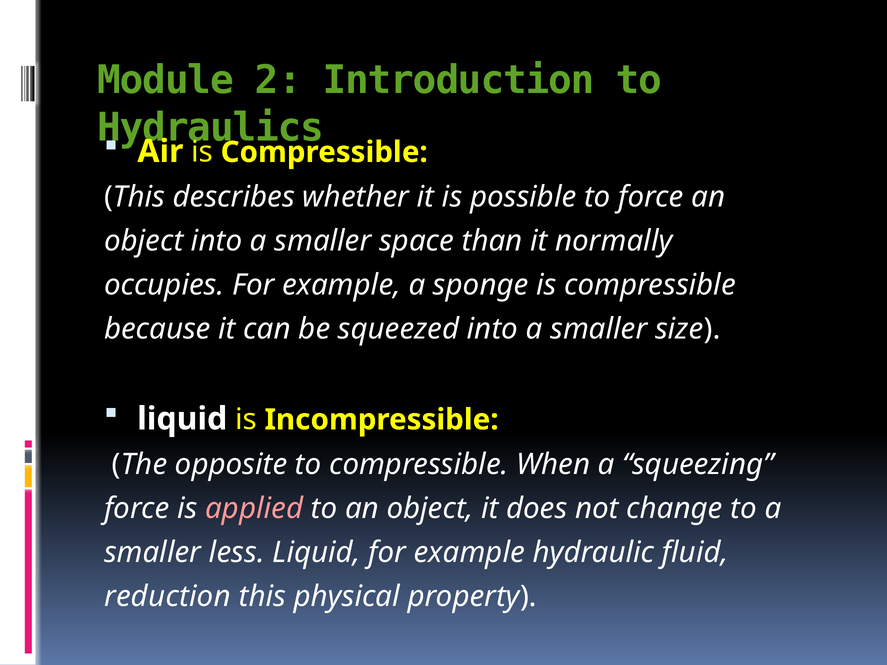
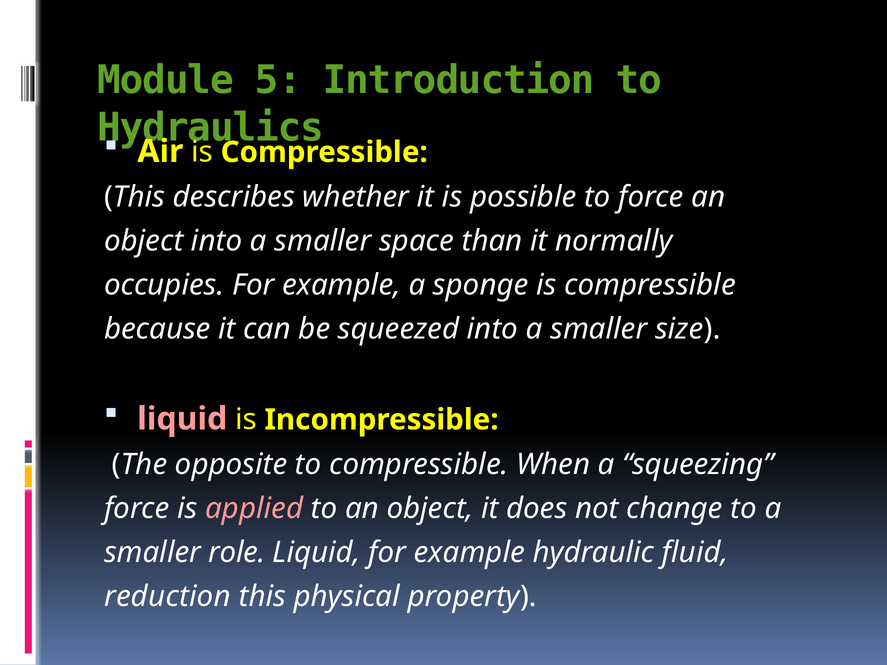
2: 2 -> 5
liquid at (182, 419) colour: white -> pink
less: less -> role
